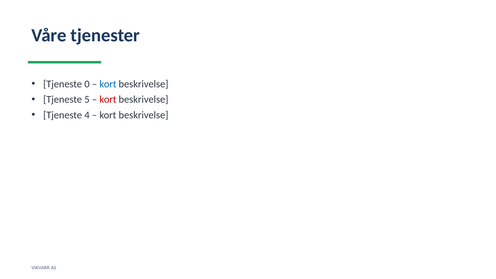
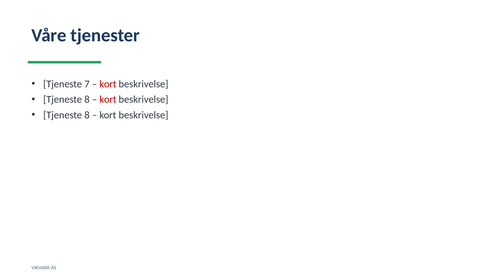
0: 0 -> 7
kort at (108, 84) colour: blue -> red
5 at (87, 100): 5 -> 8
4 at (87, 115): 4 -> 8
